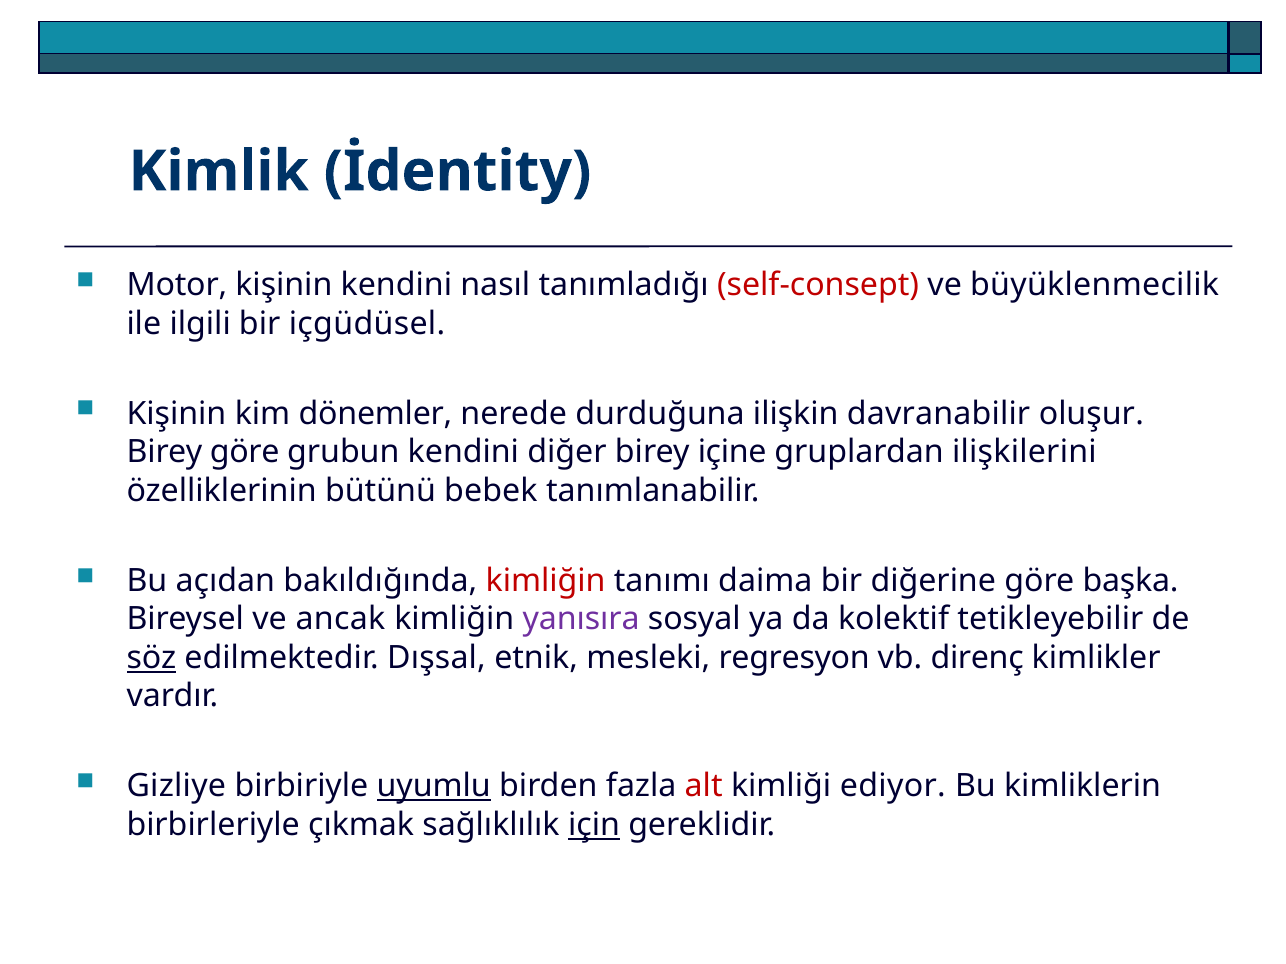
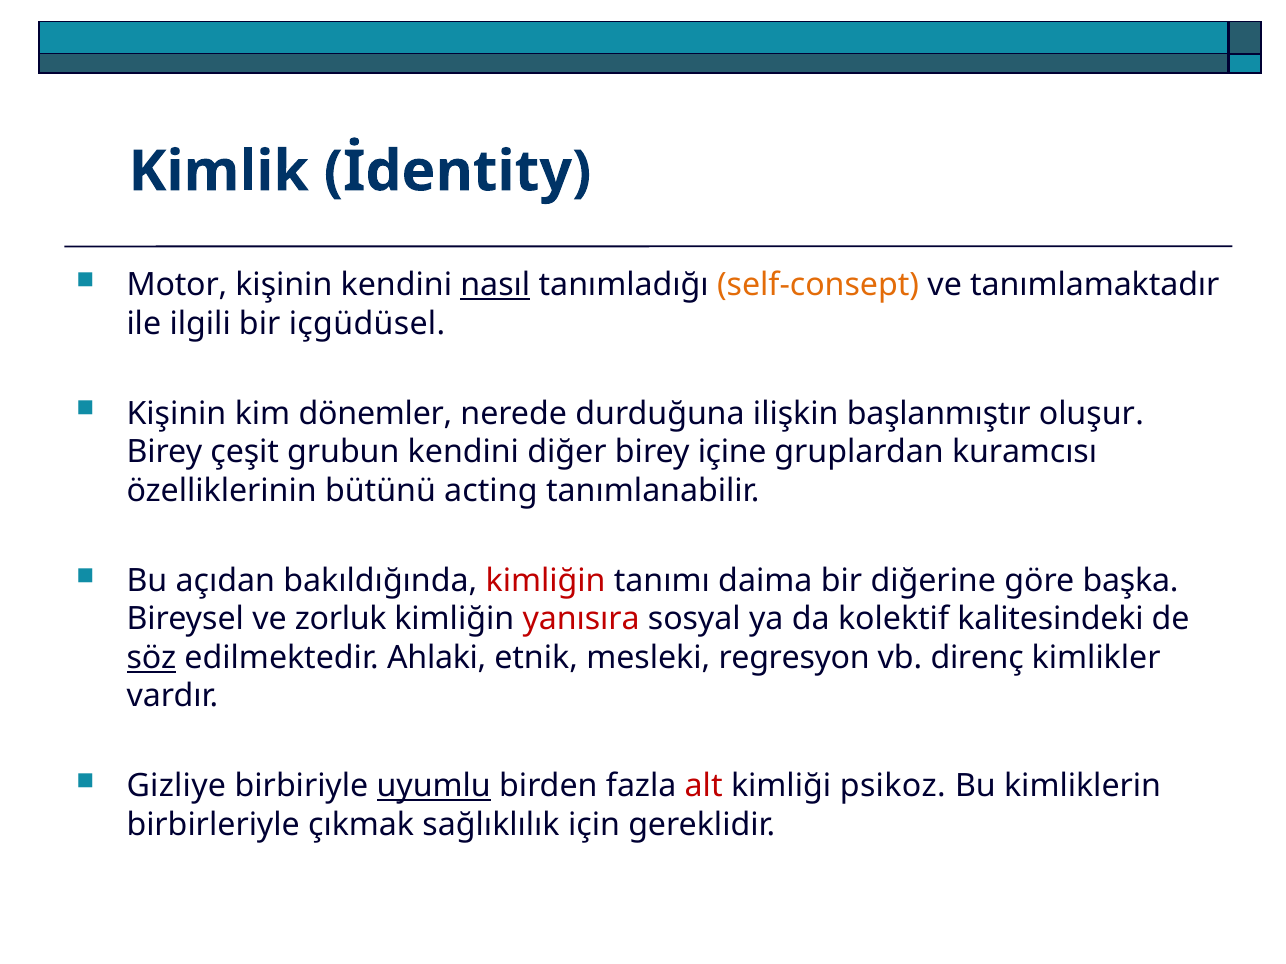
nasıl underline: none -> present
self-consept colour: red -> orange
büyüklenmecilik: büyüklenmecilik -> tanımlamaktadır
davranabilir: davranabilir -> başlanmıştır
Birey göre: göre -> çeşit
ilişkilerini: ilişkilerini -> kuramcısı
bebek: bebek -> acting
ancak: ancak -> zorluk
yanısıra colour: purple -> red
tetikleyebilir: tetikleyebilir -> kalitesindeki
Dışsal: Dışsal -> Ahlaki
ediyor: ediyor -> psikoz
için underline: present -> none
